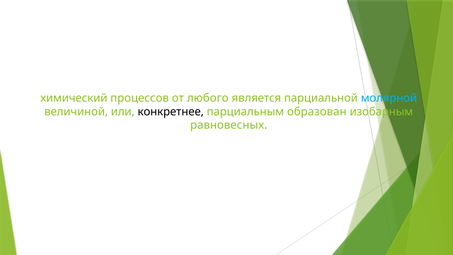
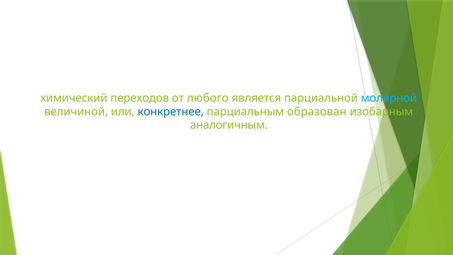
процессов: процессов -> переходов
конкретнее colour: black -> blue
равновесных: равновесных -> аналогичным
